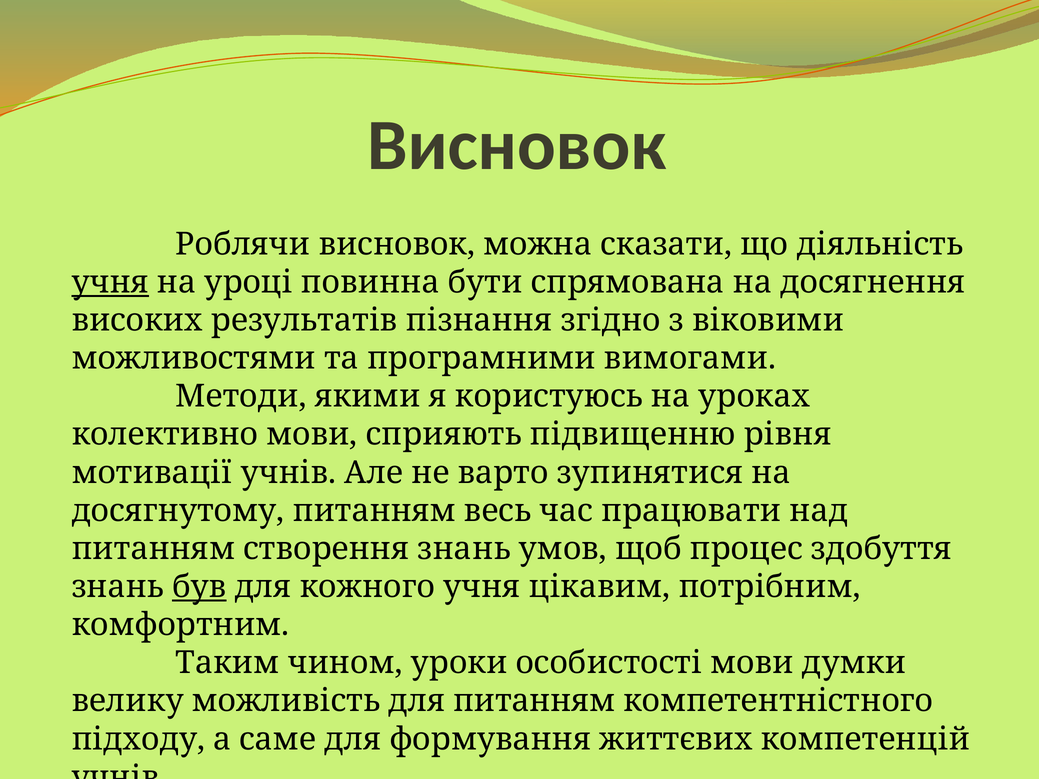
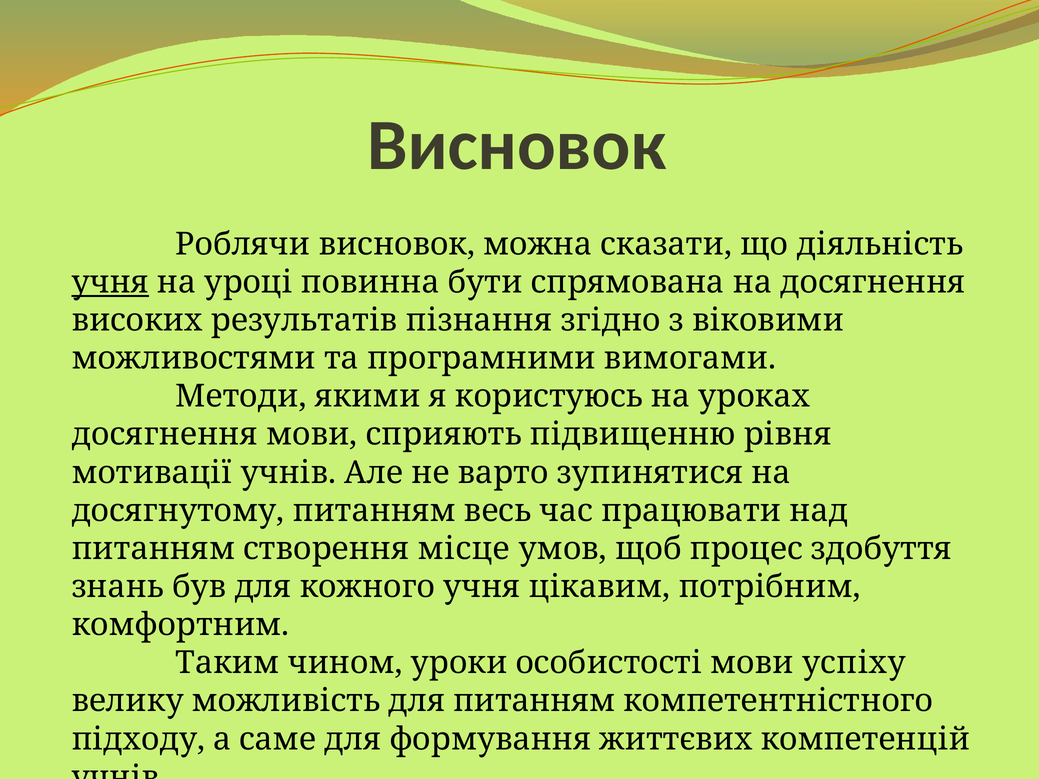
колективно at (165, 435): колективно -> досягнення
створення знань: знань -> місце
був underline: present -> none
думки: думки -> успіху
